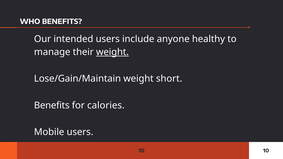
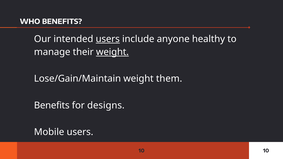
users at (108, 39) underline: none -> present
short: short -> them
calories: calories -> designs
